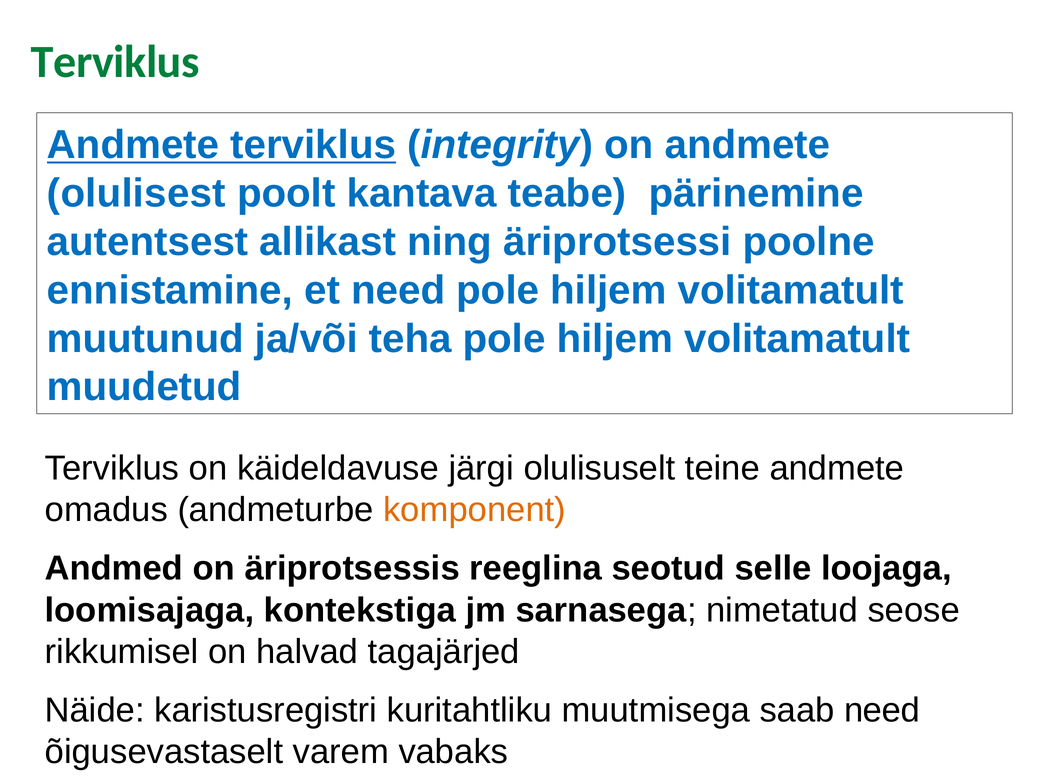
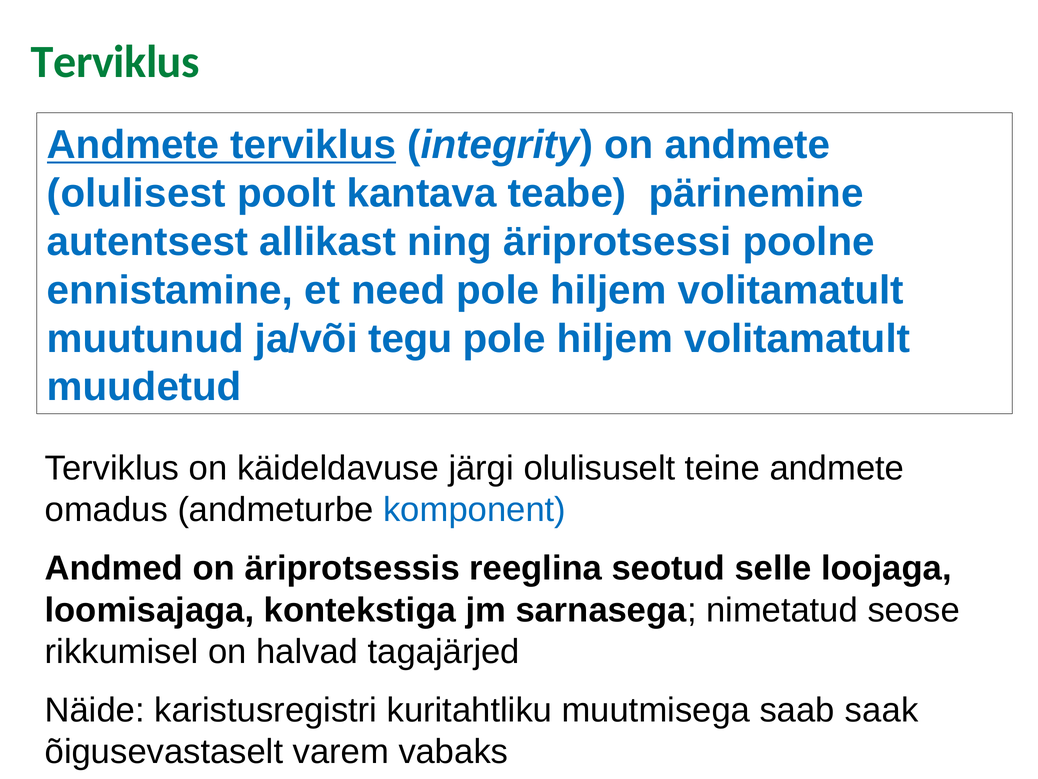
teha: teha -> tegu
komponent colour: orange -> blue
saab need: need -> saak
